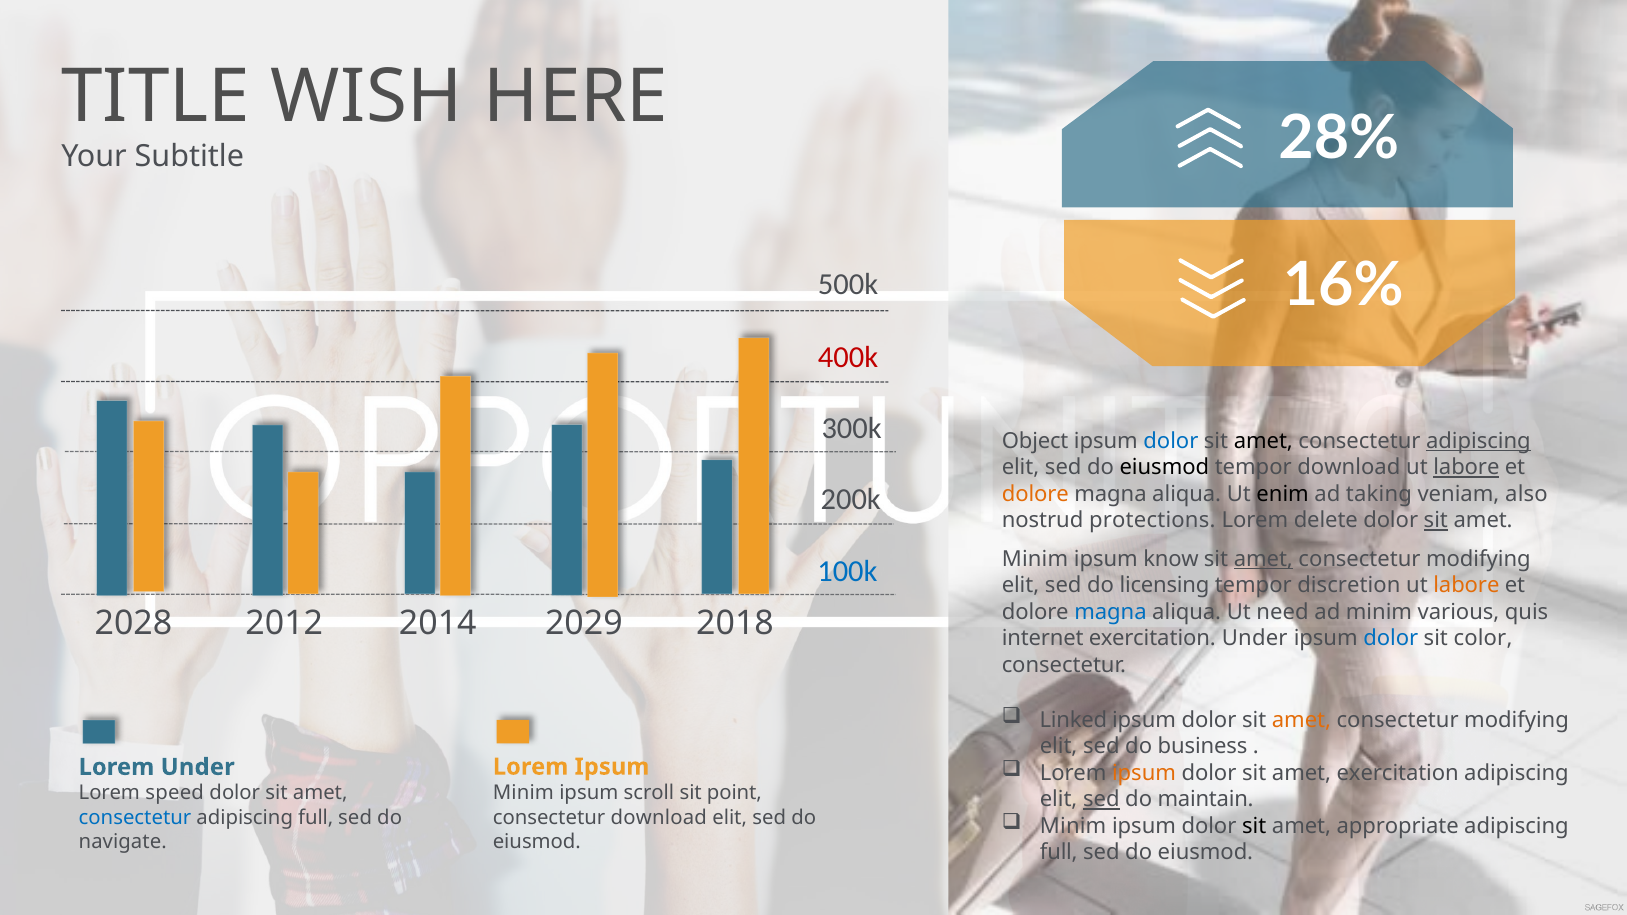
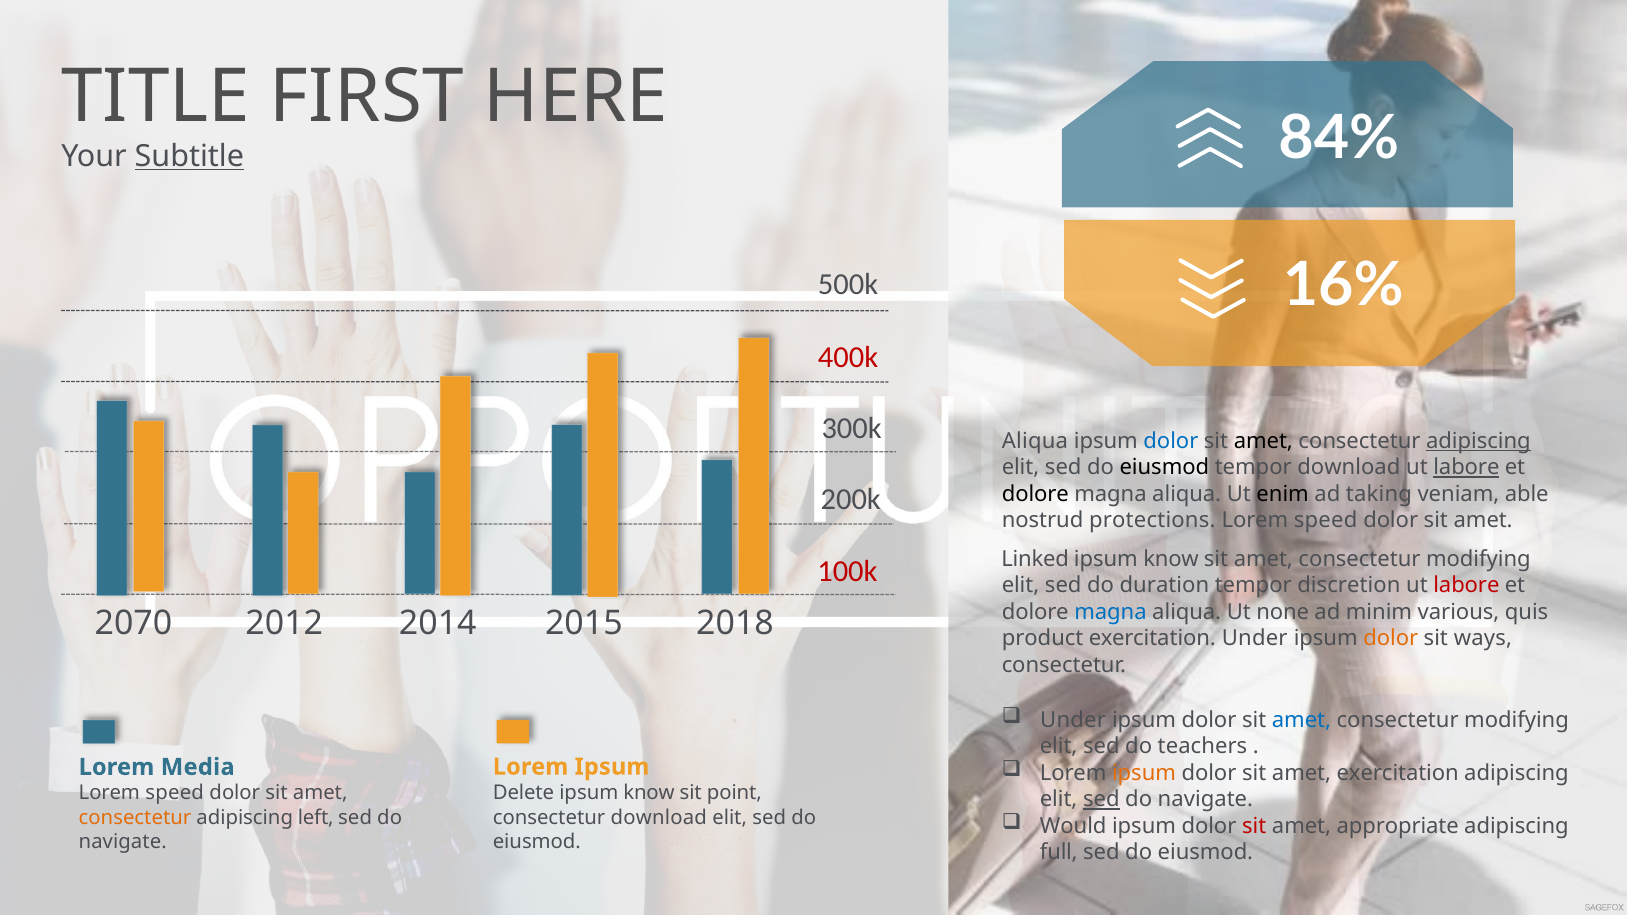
WISH: WISH -> FIRST
28%: 28% -> 84%
Subtitle underline: none -> present
Object at (1035, 441): Object -> Aliqua
dolore at (1035, 494) colour: orange -> black
also: also -> able
delete at (1326, 521): delete -> speed
sit at (1436, 521) underline: present -> none
Minim at (1035, 559): Minim -> Linked
amet at (1263, 559) underline: present -> none
100k colour: blue -> red
licensing: licensing -> duration
labore at (1466, 586) colour: orange -> red
need: need -> none
2028: 2028 -> 2070
2029: 2029 -> 2015
internet: internet -> product
dolor at (1391, 639) colour: blue -> orange
color: color -> ways
Linked at (1073, 720): Linked -> Under
amet at (1301, 720) colour: orange -> blue
business: business -> teachers
Lorem Under: Under -> Media
Minim at (523, 793): Minim -> Delete
scroll at (649, 793): scroll -> know
maintain at (1206, 800): maintain -> navigate
consectetur at (135, 818) colour: blue -> orange
full at (316, 818): full -> left
Minim at (1073, 826): Minim -> Would
sit at (1254, 826) colour: black -> red
